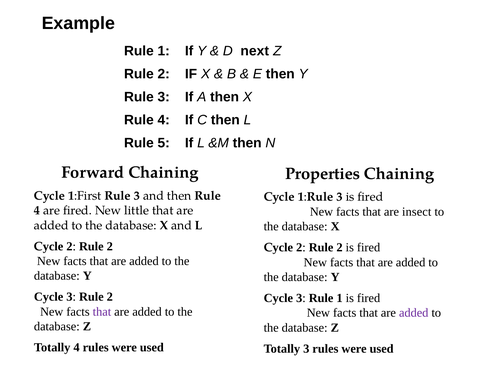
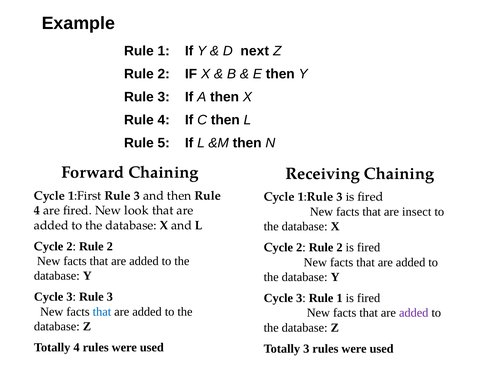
Properties: Properties -> Receiving
little: little -> look
3 Rule 2: 2 -> 3
that at (102, 311) colour: purple -> blue
